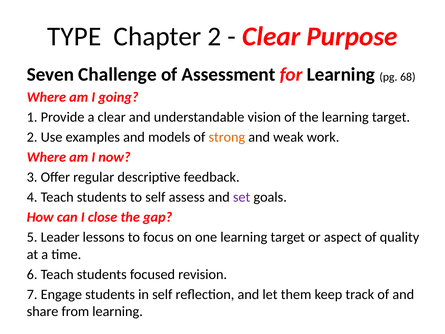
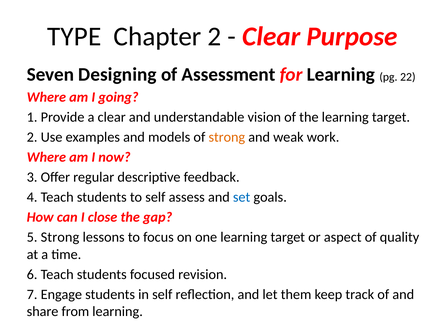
Challenge: Challenge -> Designing
68: 68 -> 22
set colour: purple -> blue
5 Leader: Leader -> Strong
